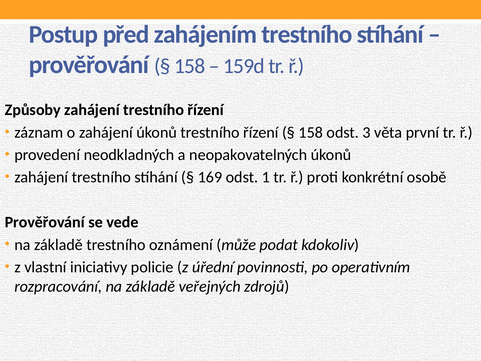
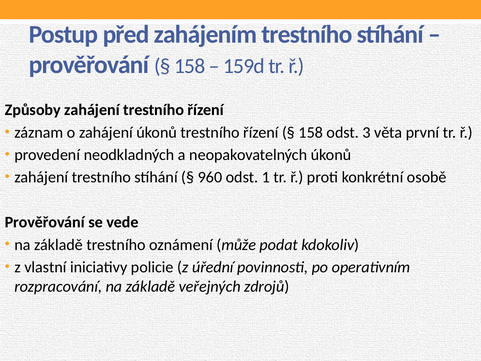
169: 169 -> 960
